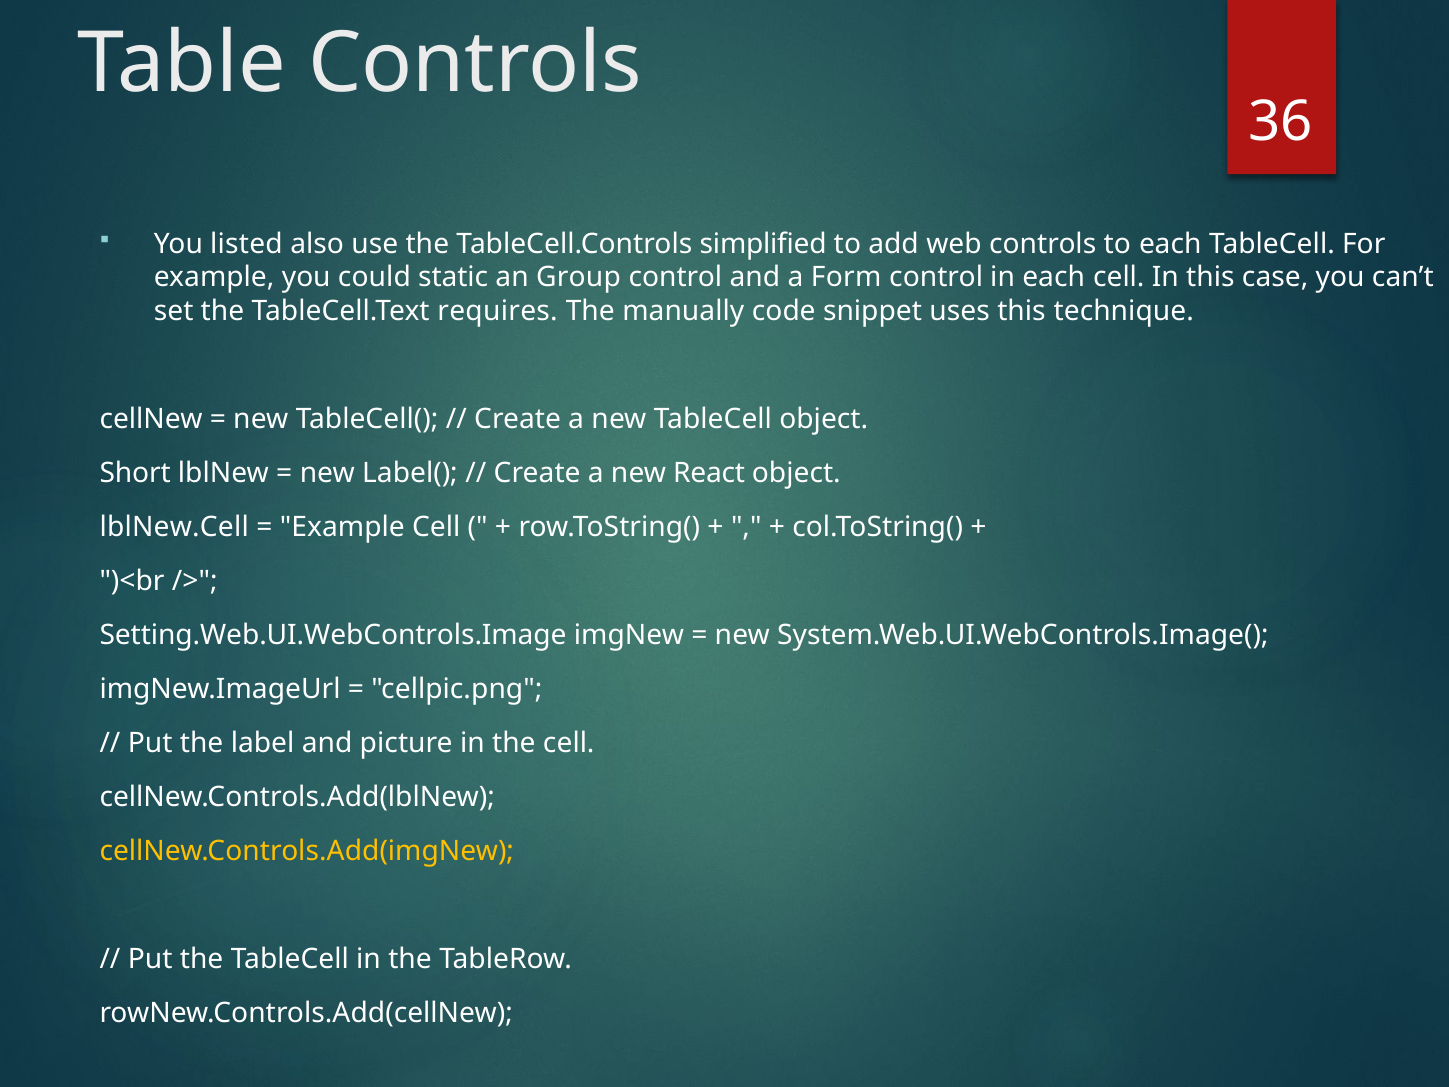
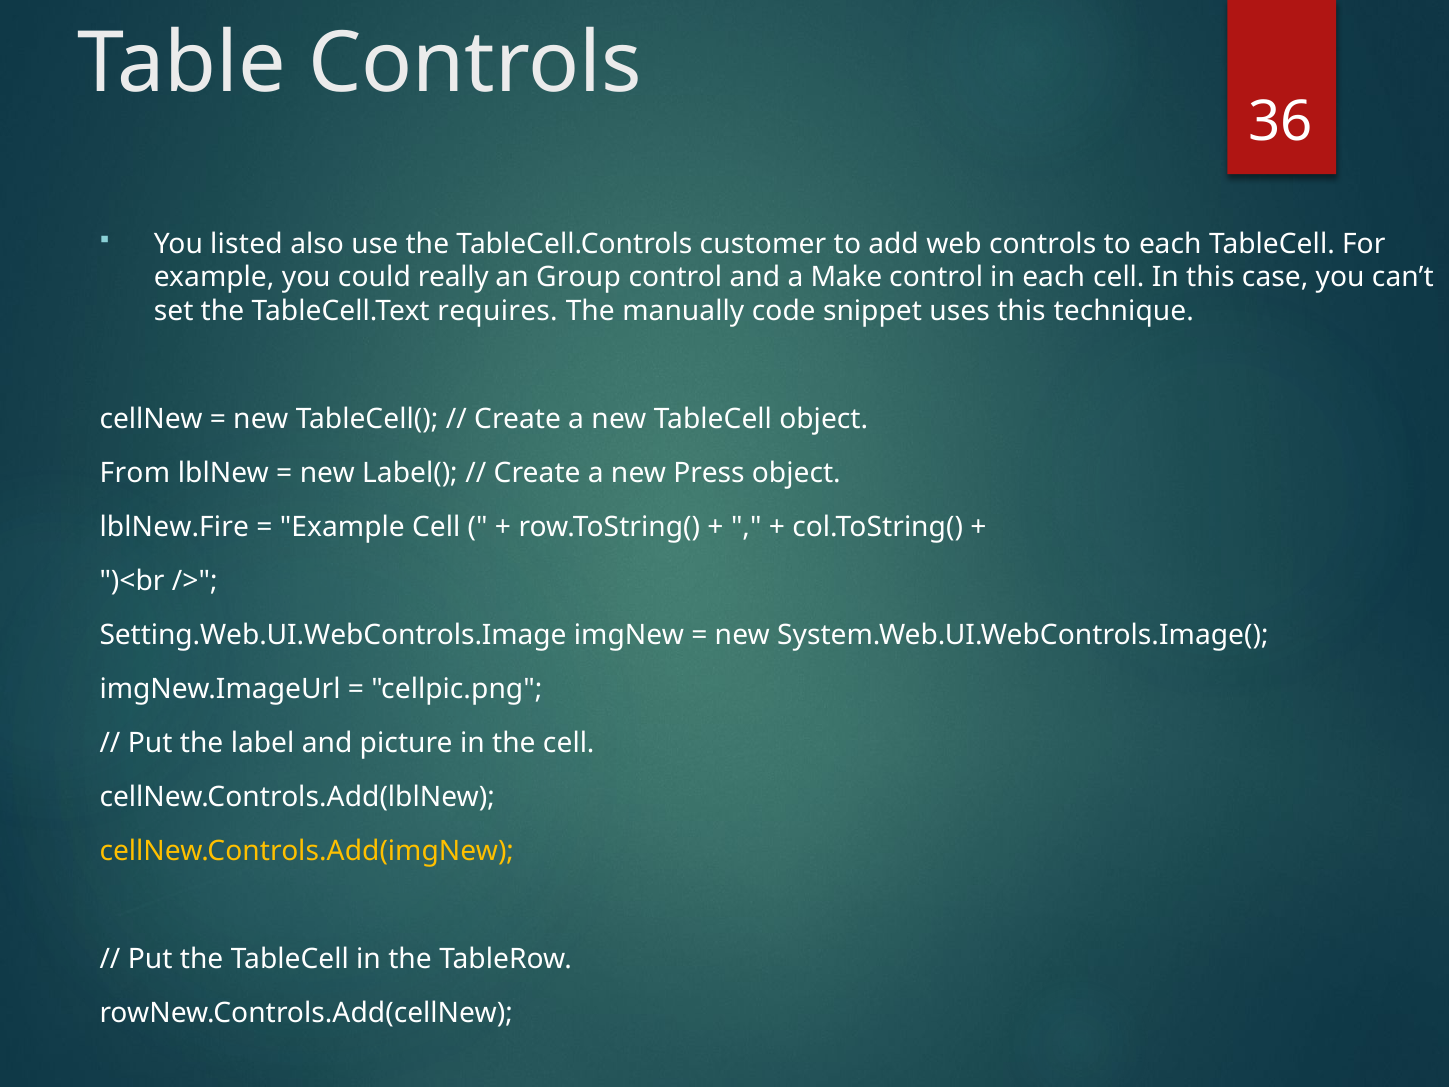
simplified: simplified -> customer
static: static -> really
Form: Form -> Make
Short: Short -> From
React: React -> Press
lblNew.Cell: lblNew.Cell -> lblNew.Fire
